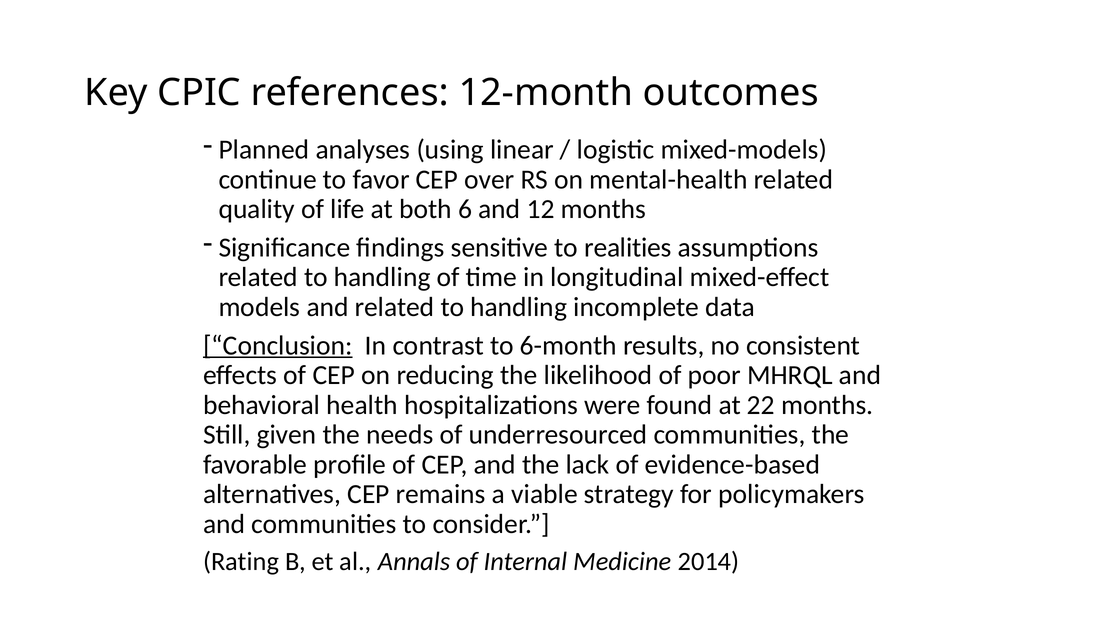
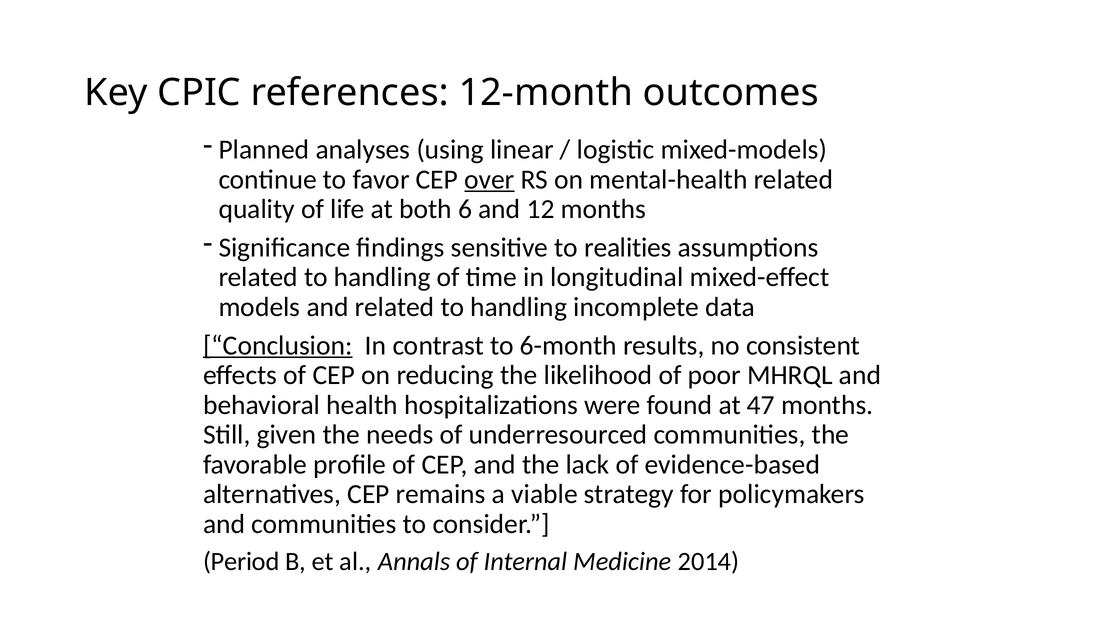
over underline: none -> present
22: 22 -> 47
Rating: Rating -> Period
